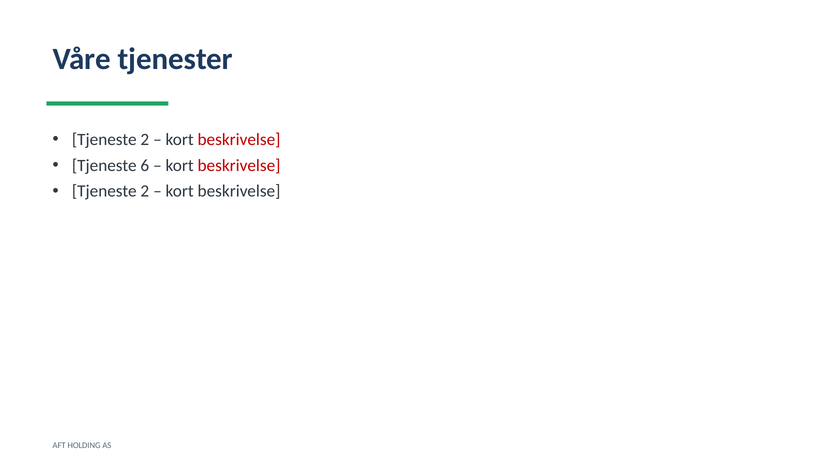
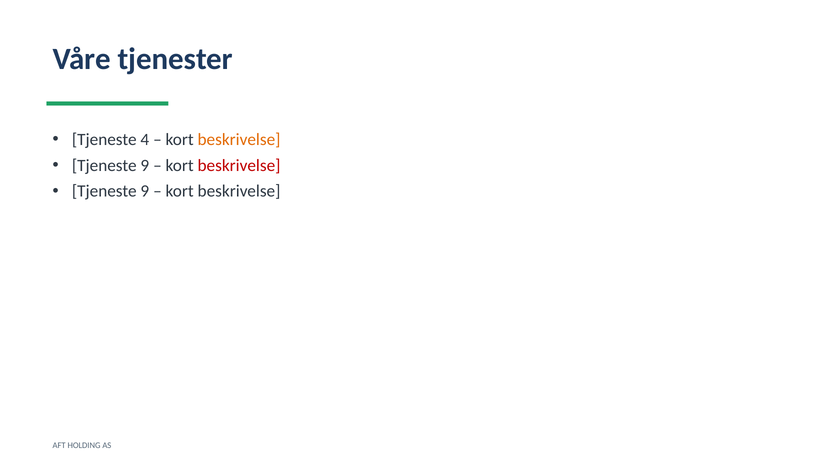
2 at (145, 140): 2 -> 4
beskrivelse at (239, 140) colour: red -> orange
6 at (145, 166): 6 -> 9
2 at (145, 192): 2 -> 9
